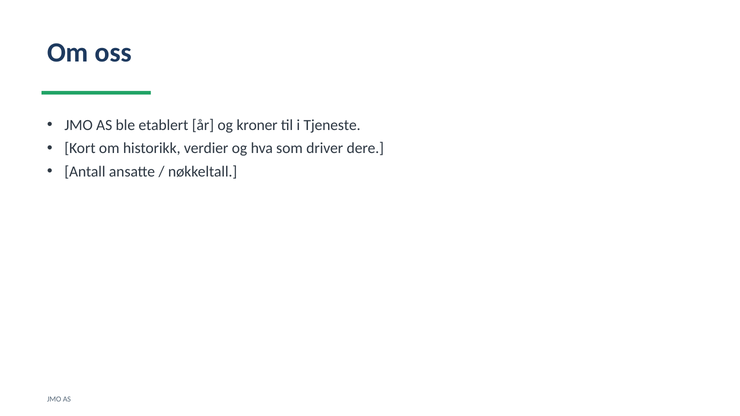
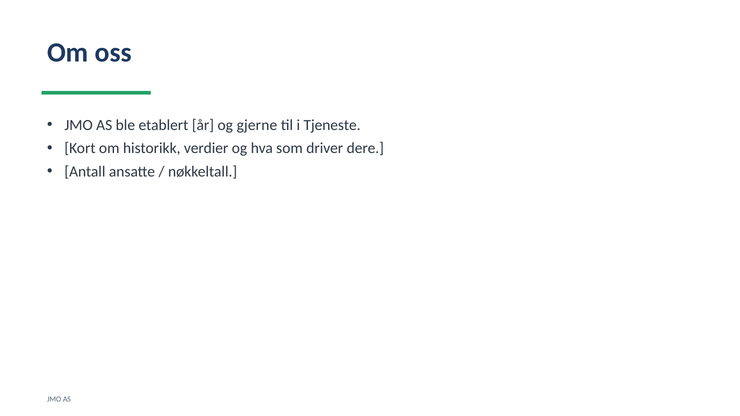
kroner: kroner -> gjerne
